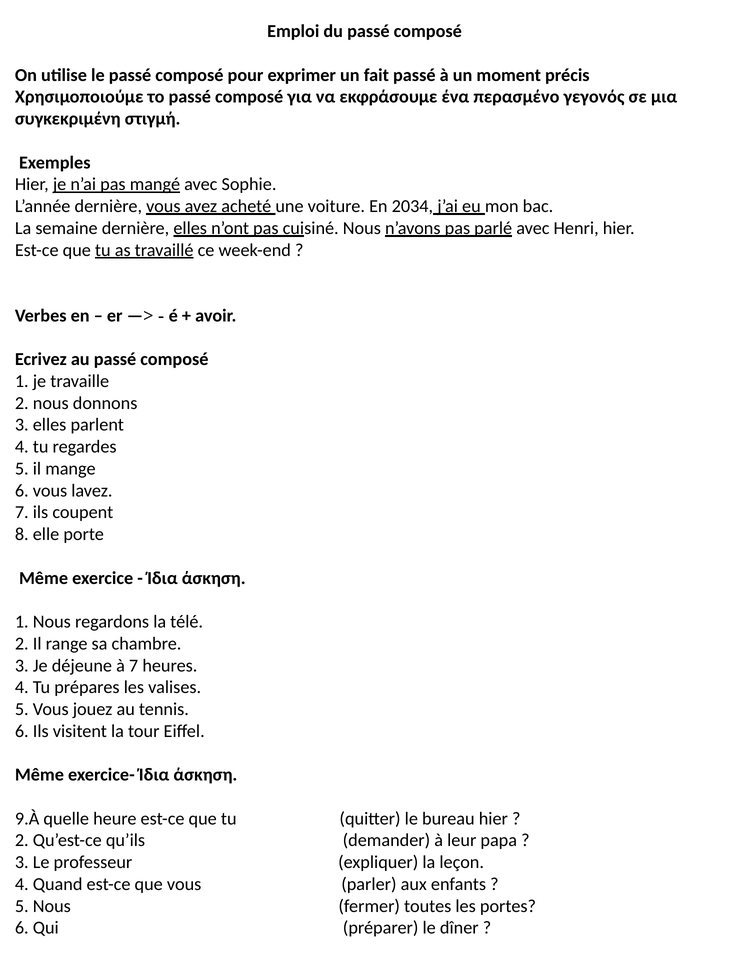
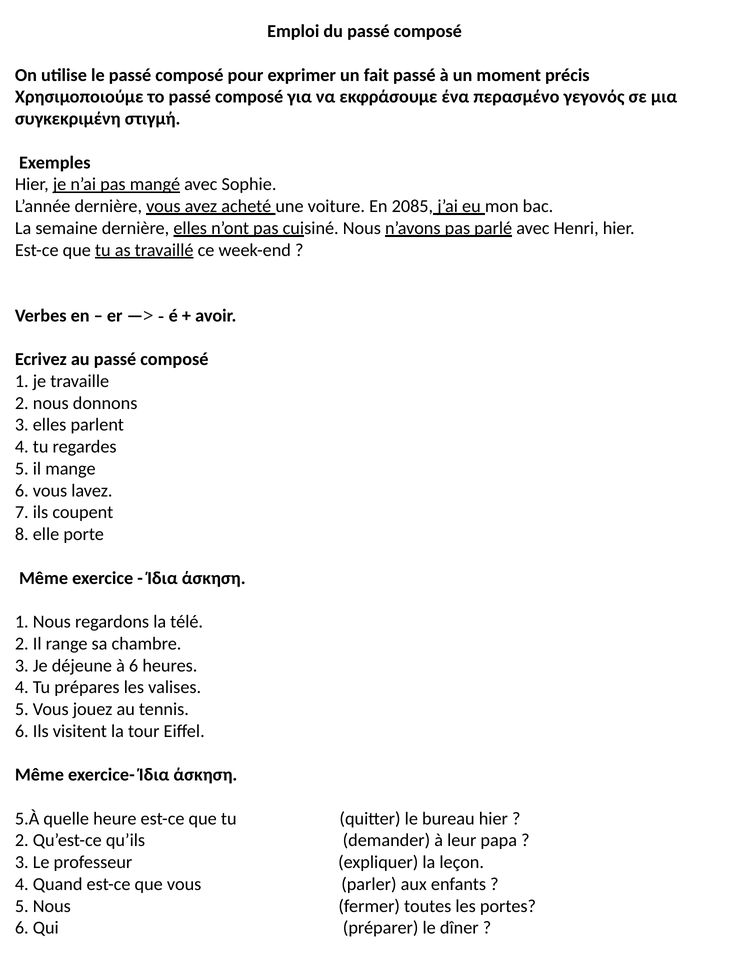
2034: 2034 -> 2085
à 7: 7 -> 6
9.À: 9.À -> 5.À
